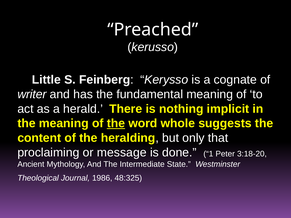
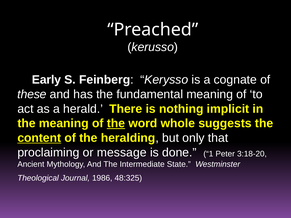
Little: Little -> Early
writer: writer -> these
content underline: none -> present
